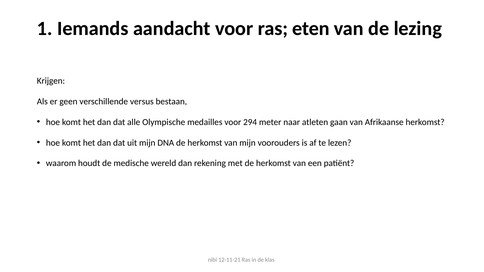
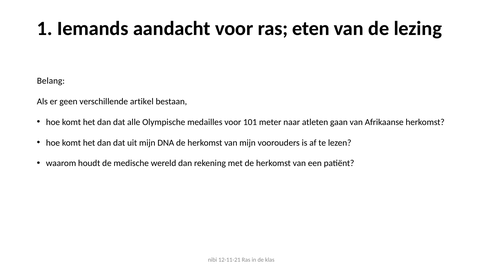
Krijgen: Krijgen -> Belang
versus: versus -> artikel
294: 294 -> 101
